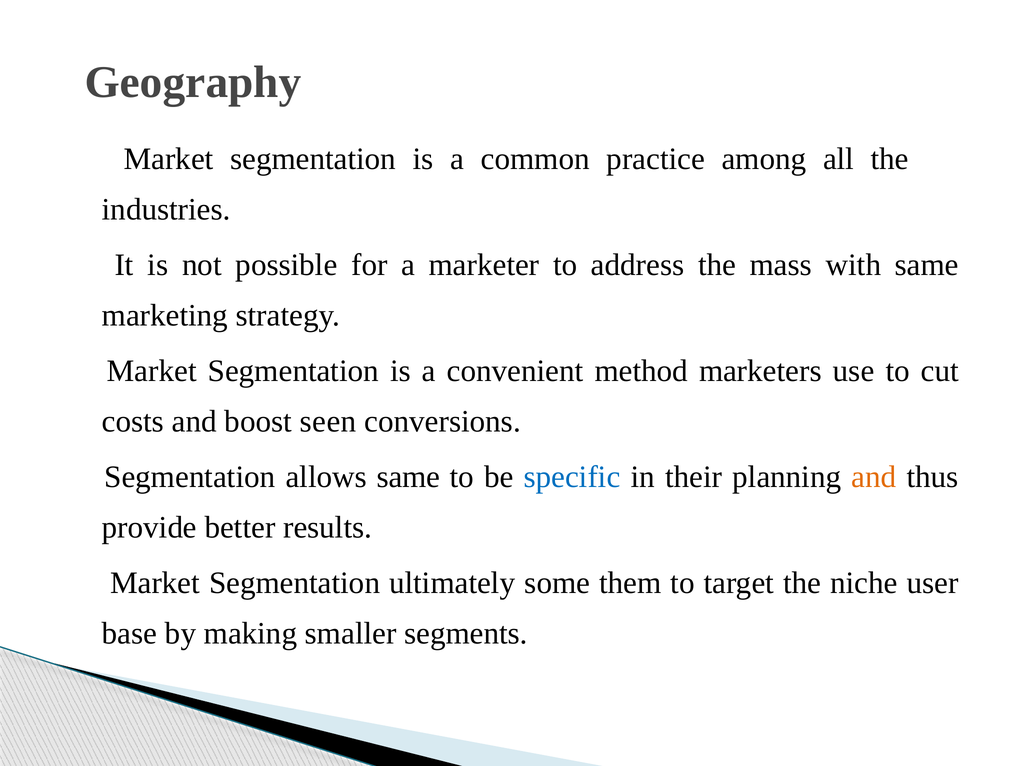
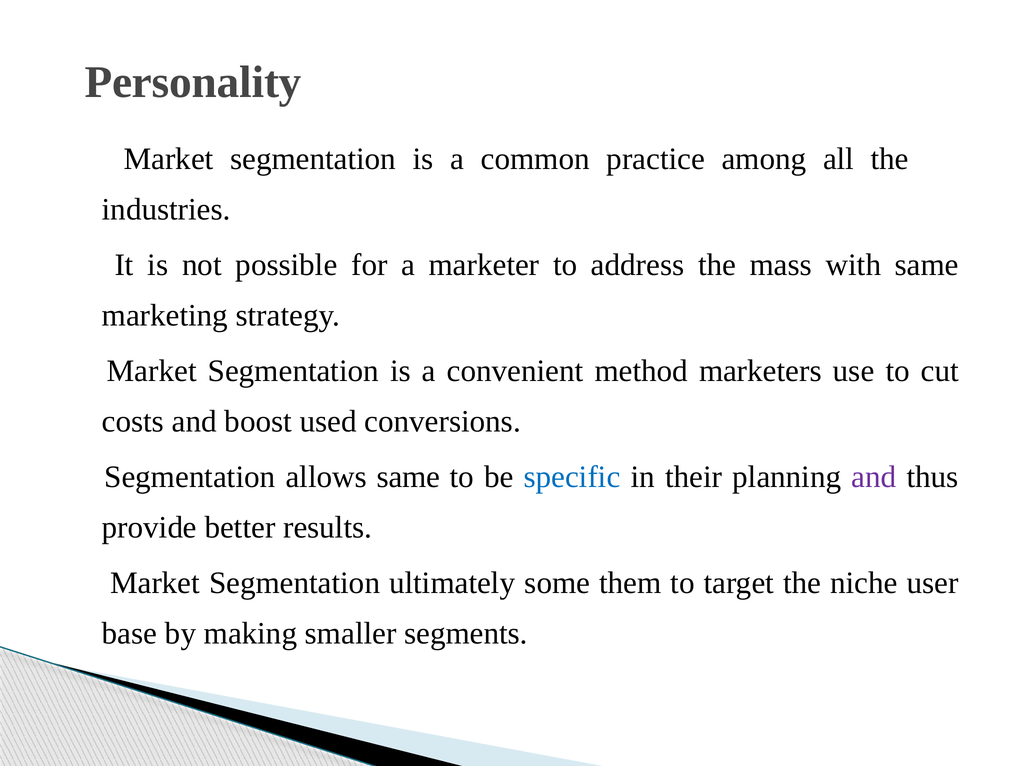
Geography: Geography -> Personality
seen: seen -> used
and at (874, 477) colour: orange -> purple
